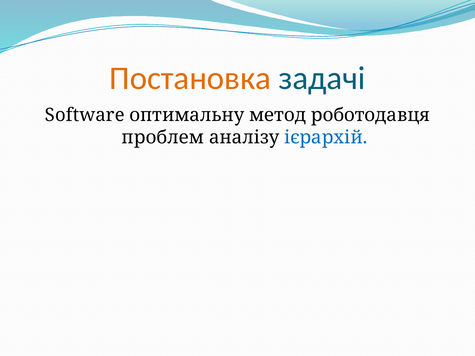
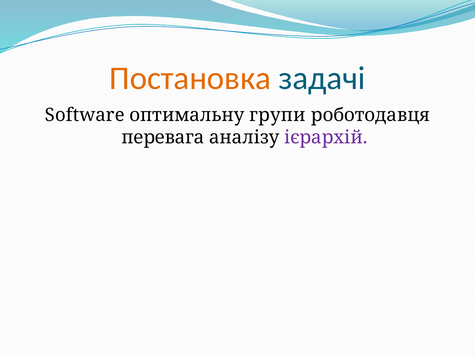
метод: метод -> групи
проблем: проблем -> перевага
ієрархій colour: blue -> purple
